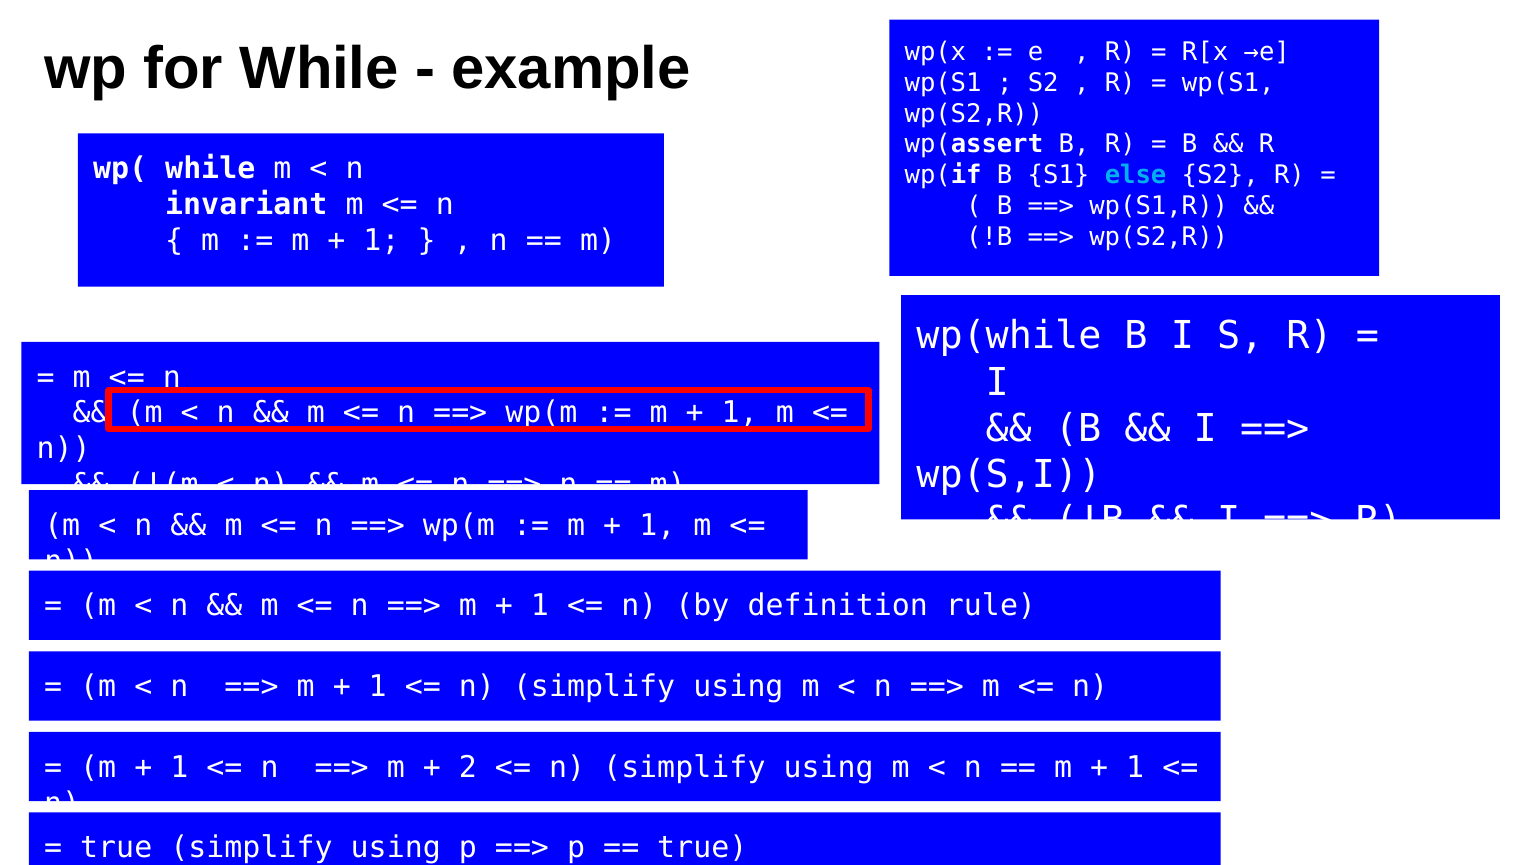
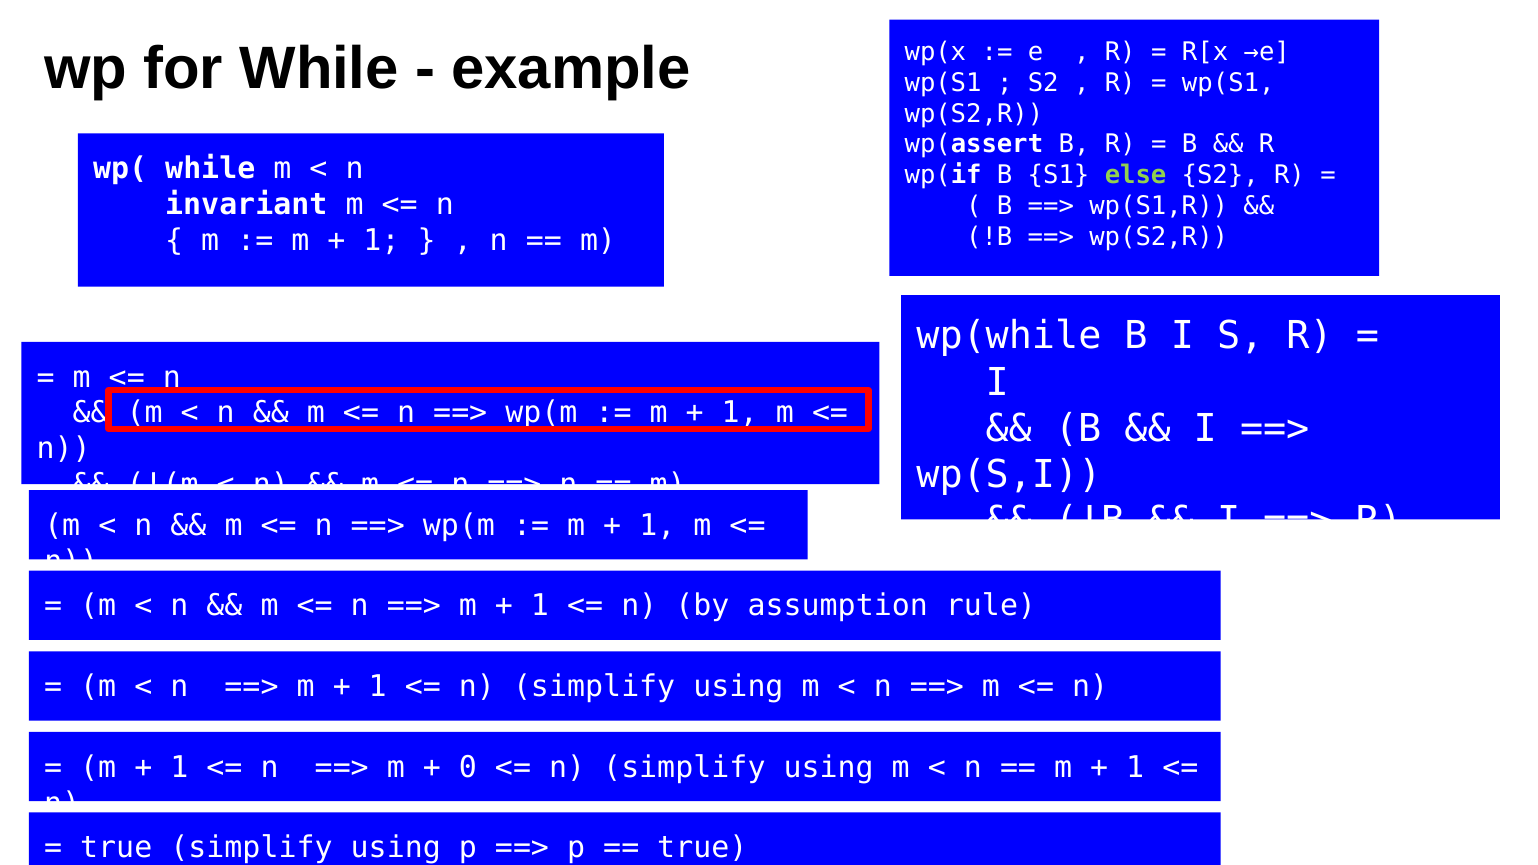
else colour: light blue -> light green
definition: definition -> assumption
2: 2 -> 0
